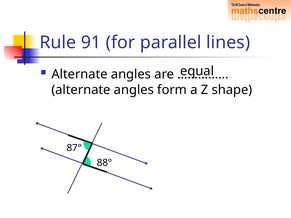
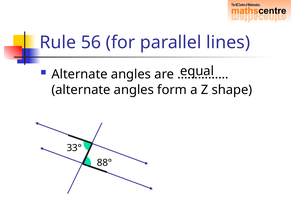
91: 91 -> 56
87°: 87° -> 33°
